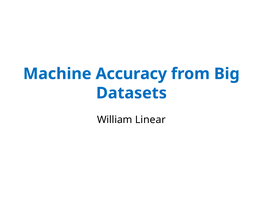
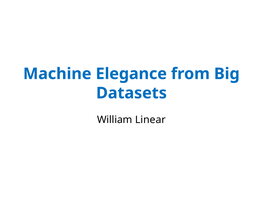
Accuracy: Accuracy -> Elegance
